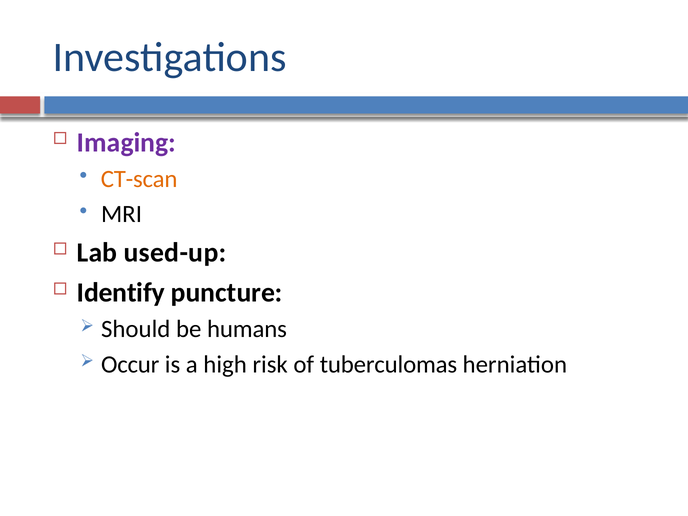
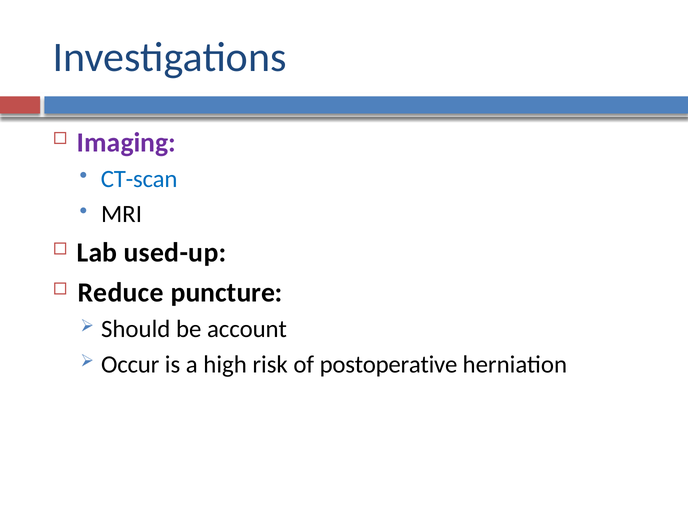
CT-scan colour: orange -> blue
Identify: Identify -> Reduce
humans: humans -> account
tuberculomas: tuberculomas -> postoperative
